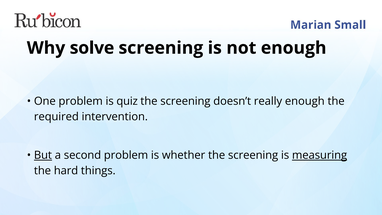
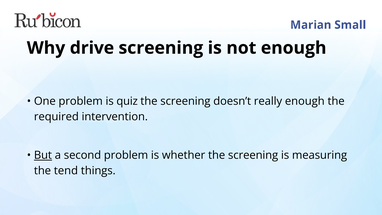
solve: solve -> drive
measuring underline: present -> none
hard: hard -> tend
